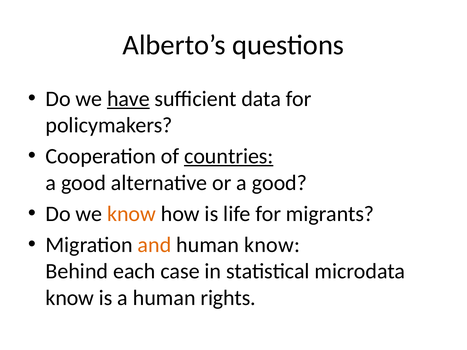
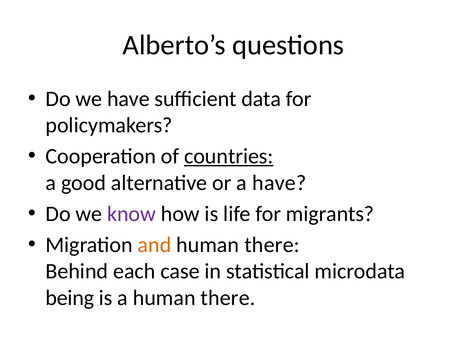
have at (128, 99) underline: present -> none
or a good: good -> have
know at (132, 214) colour: orange -> purple
know at (272, 245): know -> there
know at (70, 298): know -> being
a human rights: rights -> there
